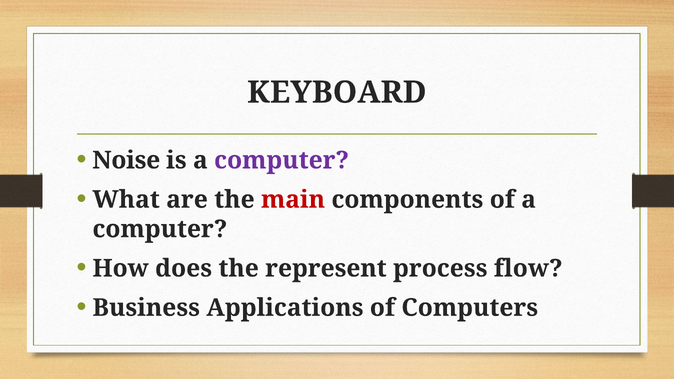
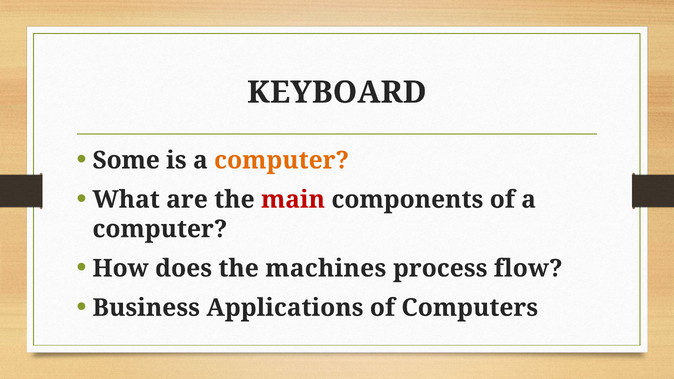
Noise: Noise -> Some
computer at (282, 160) colour: purple -> orange
represent: represent -> machines
